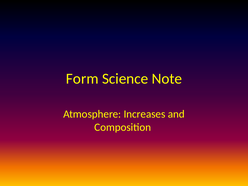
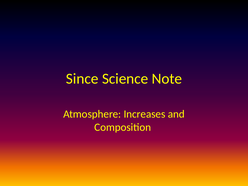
Form: Form -> Since
